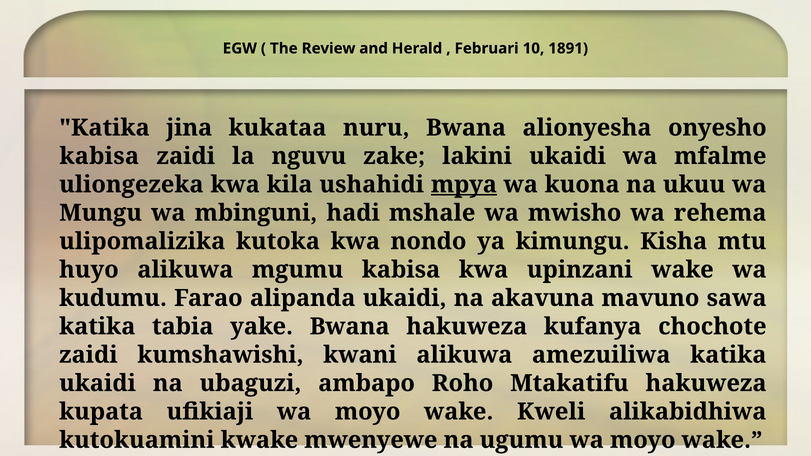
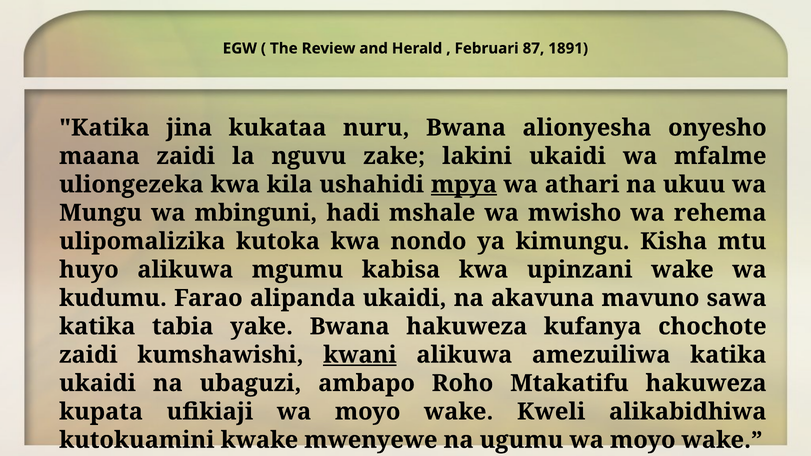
10: 10 -> 87
kabisa at (99, 156): kabisa -> maana
kuona: kuona -> athari
kwani underline: none -> present
